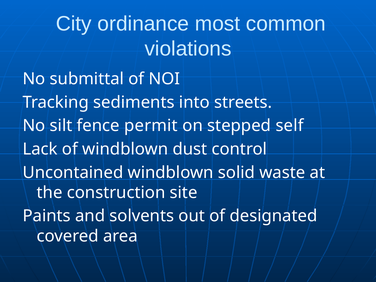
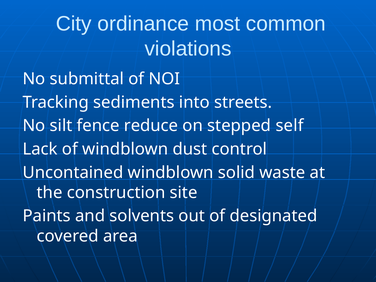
permit: permit -> reduce
